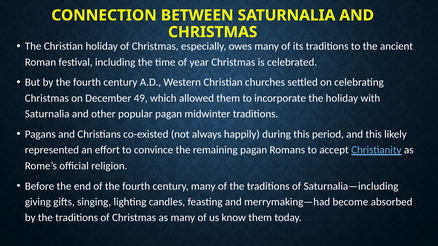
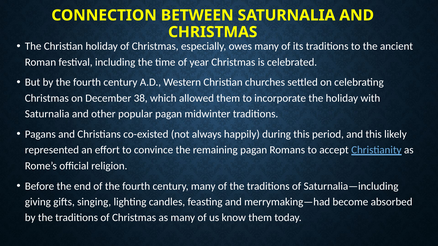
49: 49 -> 38
